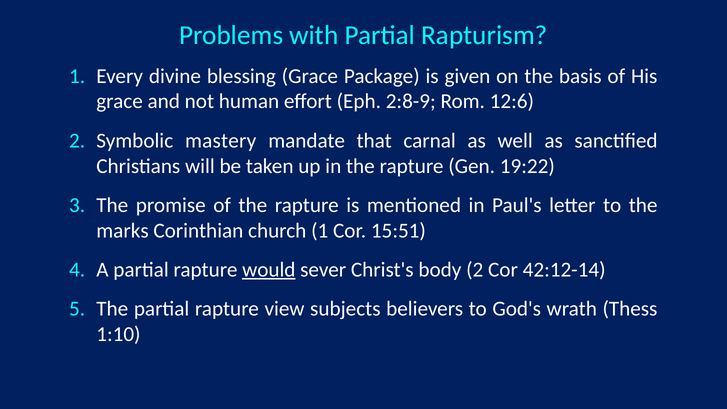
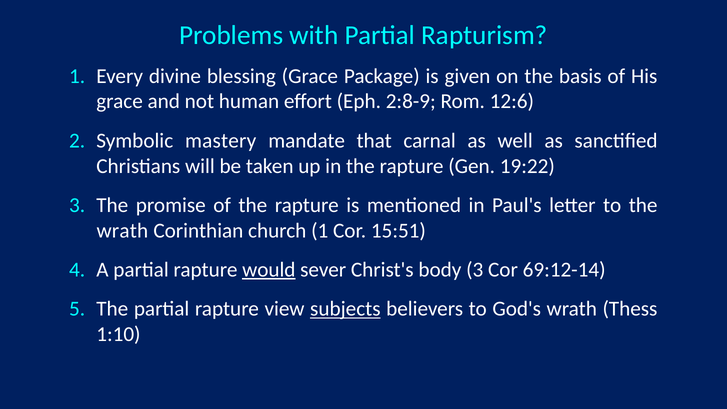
marks at (122, 231): marks -> wrath
body 2: 2 -> 3
42:12-14: 42:12-14 -> 69:12-14
subjects underline: none -> present
